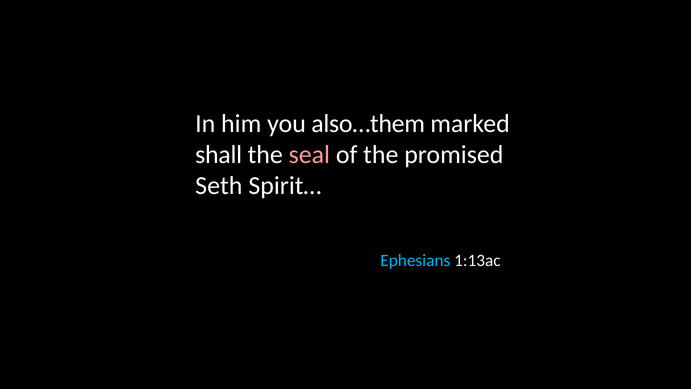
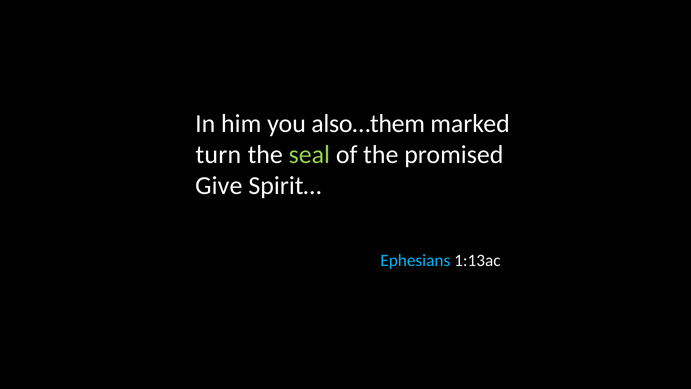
shall: shall -> turn
seal colour: pink -> light green
Seth: Seth -> Give
